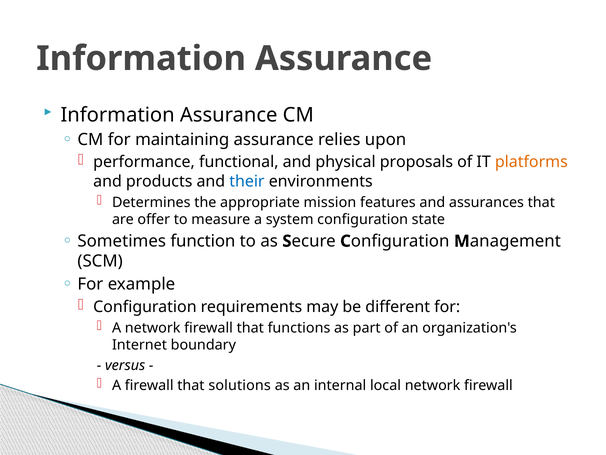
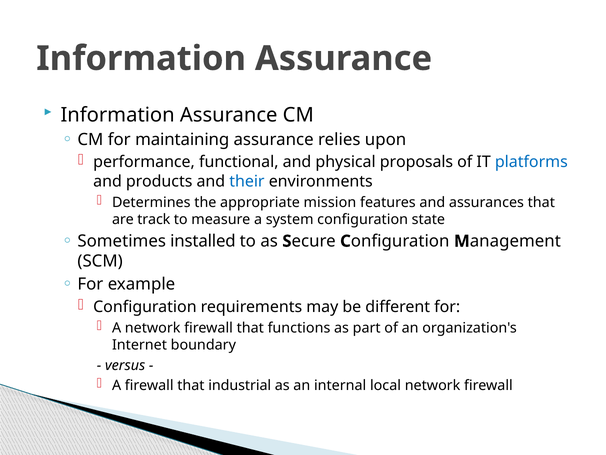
platforms colour: orange -> blue
offer: offer -> track
function: function -> installed
solutions: solutions -> industrial
